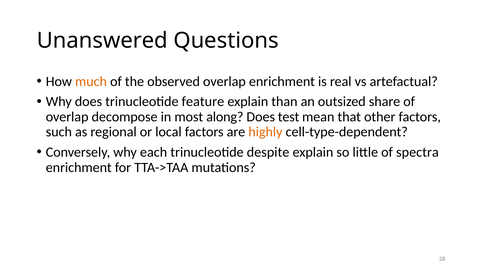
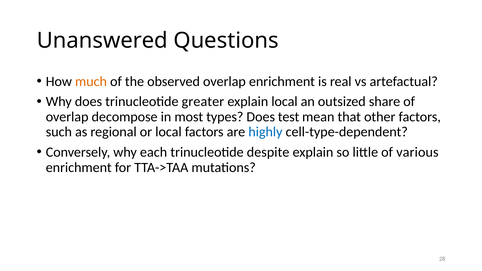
feature: feature -> greater
explain than: than -> local
along: along -> types
highly colour: orange -> blue
spectra: spectra -> various
